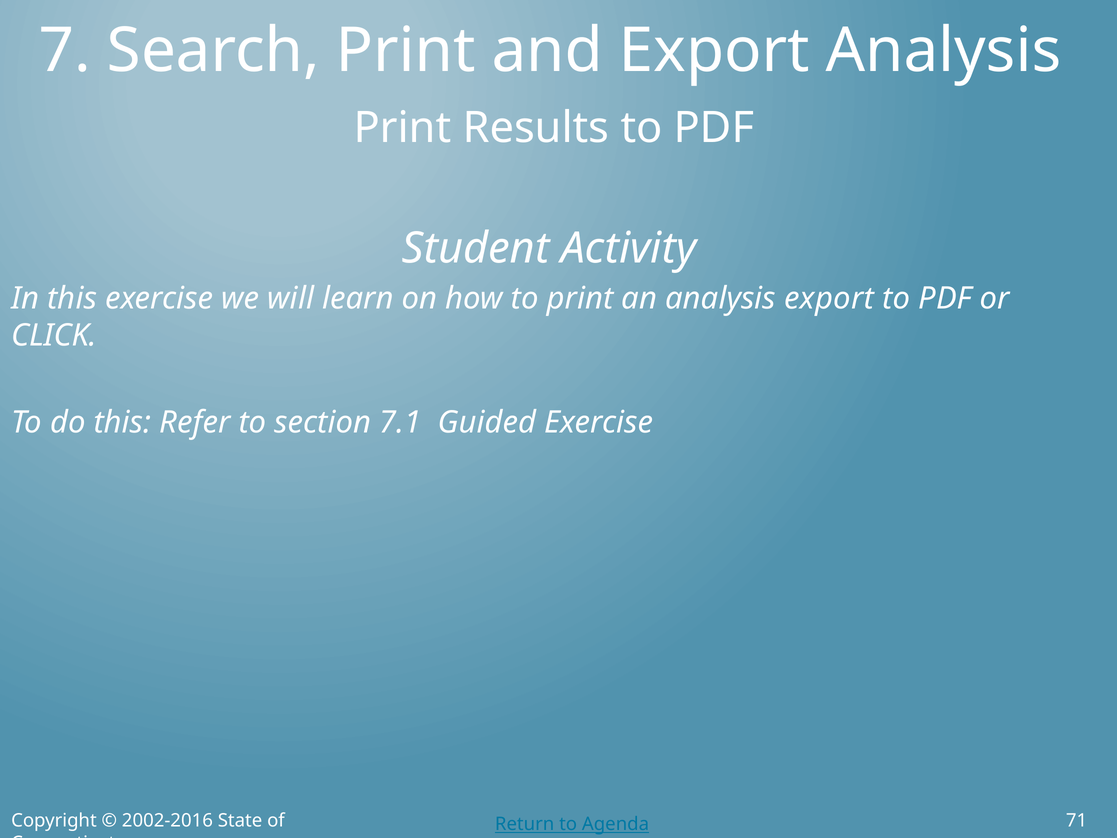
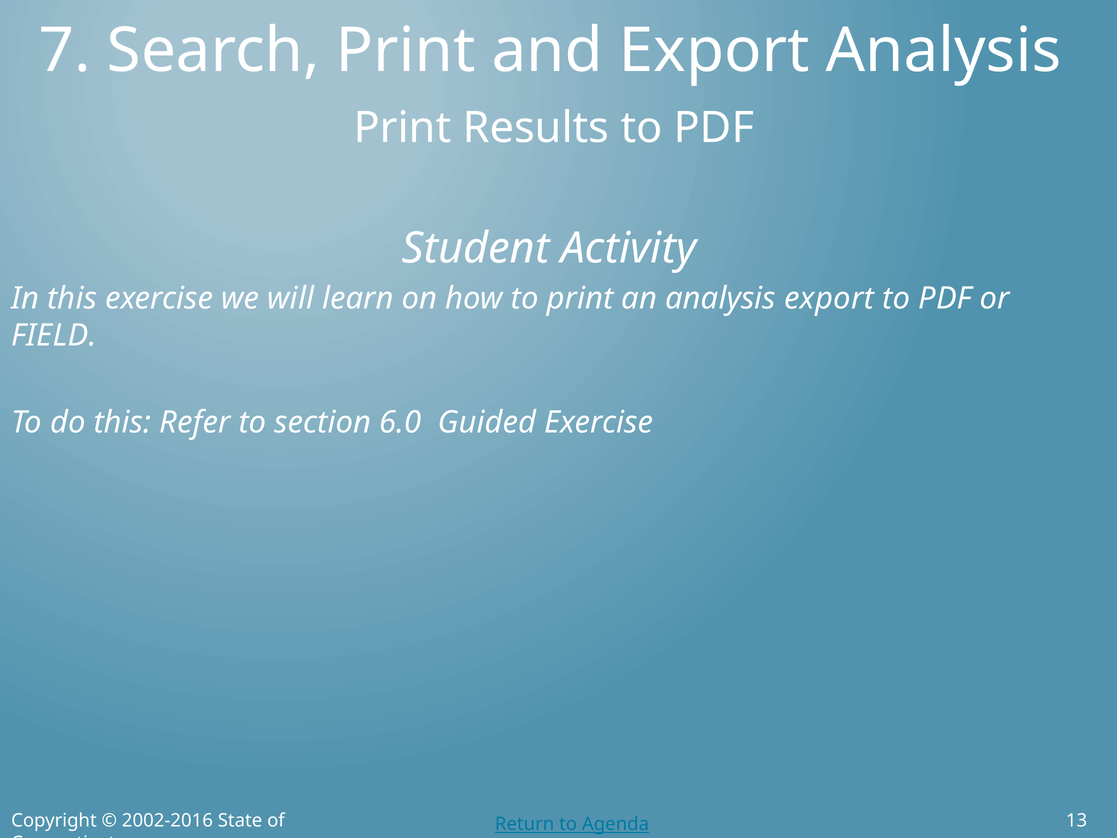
CLICK: CLICK -> FIELD
7.1: 7.1 -> 6.0
71: 71 -> 13
